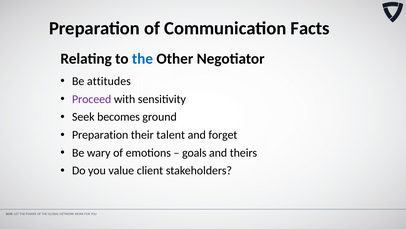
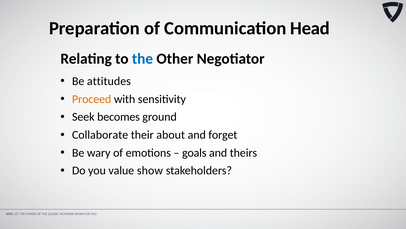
Facts: Facts -> Head
Proceed colour: purple -> orange
Preparation at (100, 135): Preparation -> Collaborate
talent: talent -> about
client: client -> show
